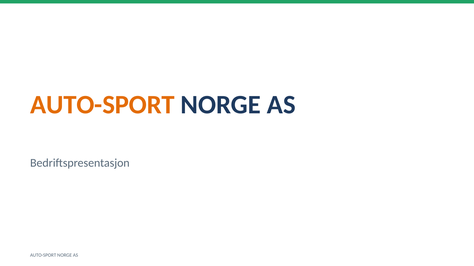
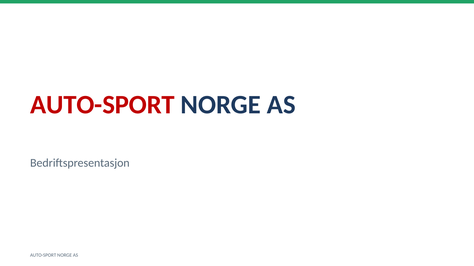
AUTO-SPORT at (102, 105) colour: orange -> red
